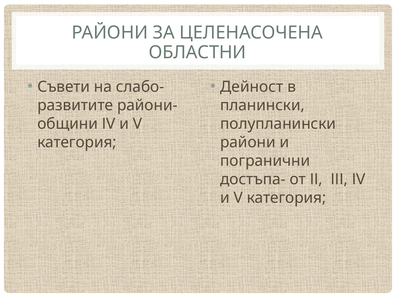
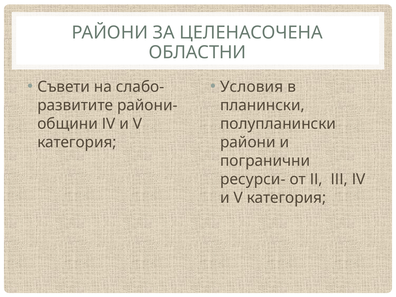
Дейност: Дейност -> Условия
достъпа-: достъпа- -> ресурси-
